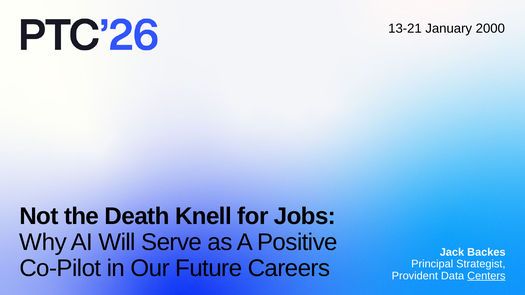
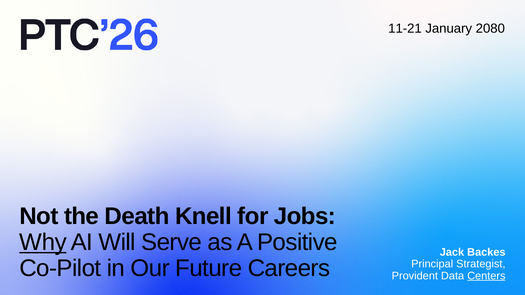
13-21: 13-21 -> 11-21
2000: 2000 -> 2080
Why underline: none -> present
